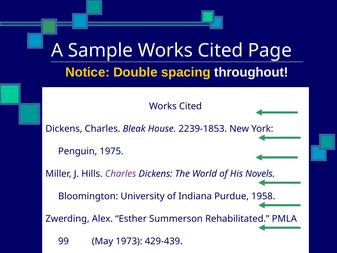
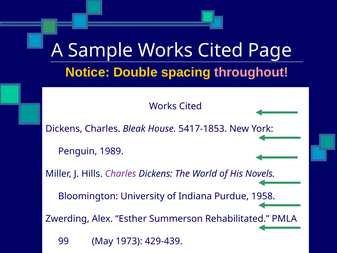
throughout colour: white -> pink
2239-1853: 2239-1853 -> 5417-1853
1975: 1975 -> 1989
